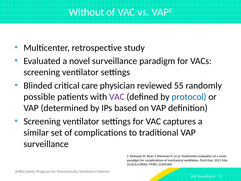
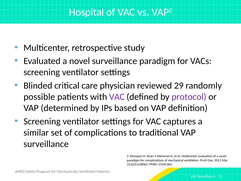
Without: Without -> Hospital
55: 55 -> 29
protocol colour: blue -> purple
